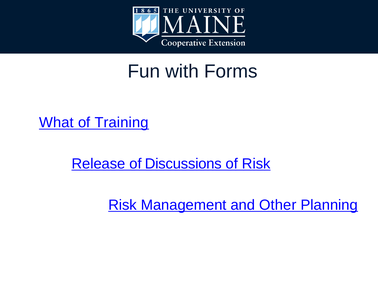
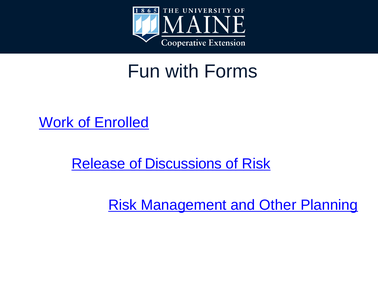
What: What -> Work
Training: Training -> Enrolled
